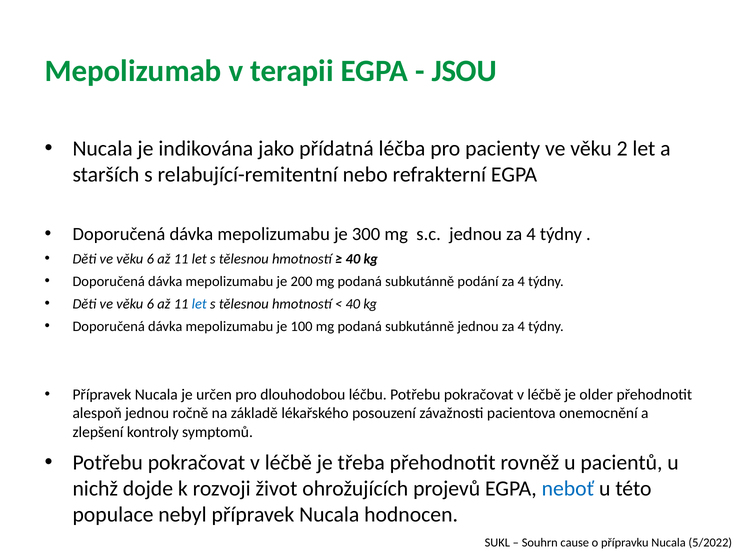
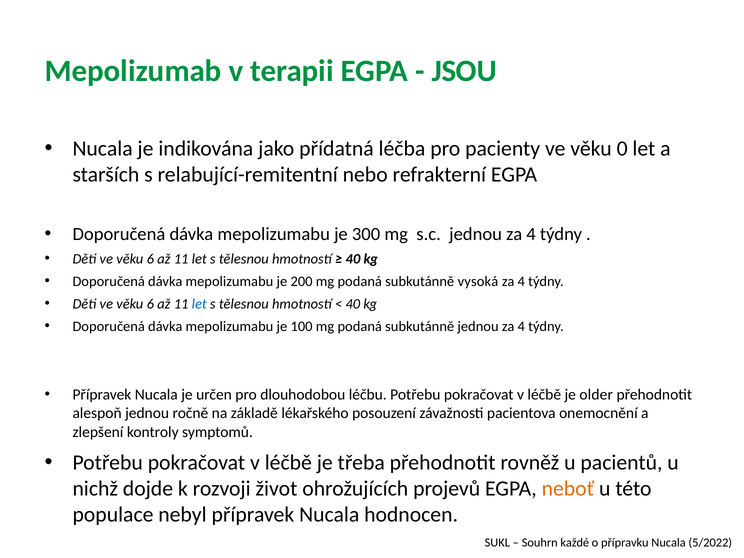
2: 2 -> 0
podání: podání -> vysoká
neboť colour: blue -> orange
cause: cause -> každé
